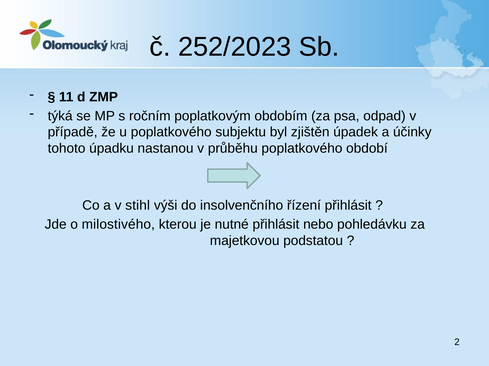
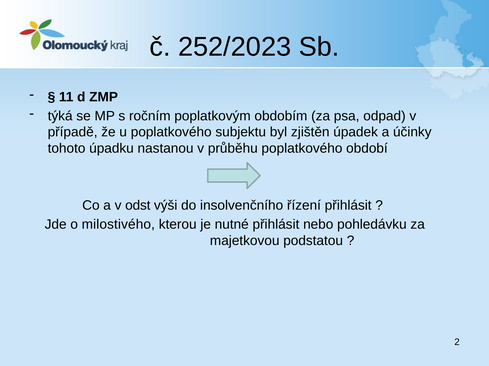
stihl: stihl -> odst
